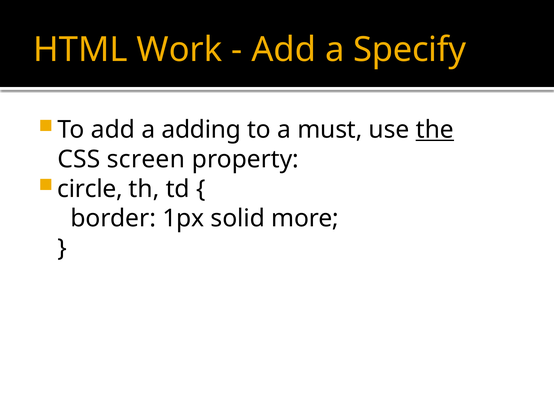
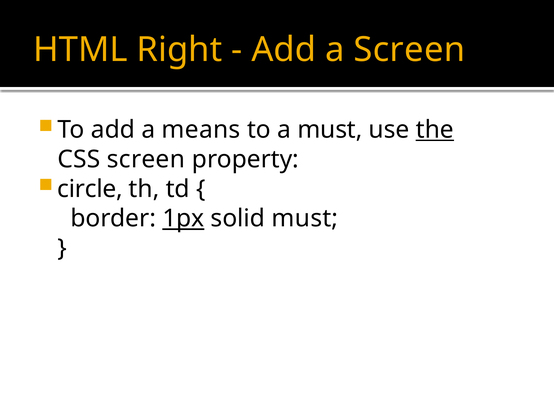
Work: Work -> Right
a Specify: Specify -> Screen
adding: adding -> means
1px underline: none -> present
solid more: more -> must
